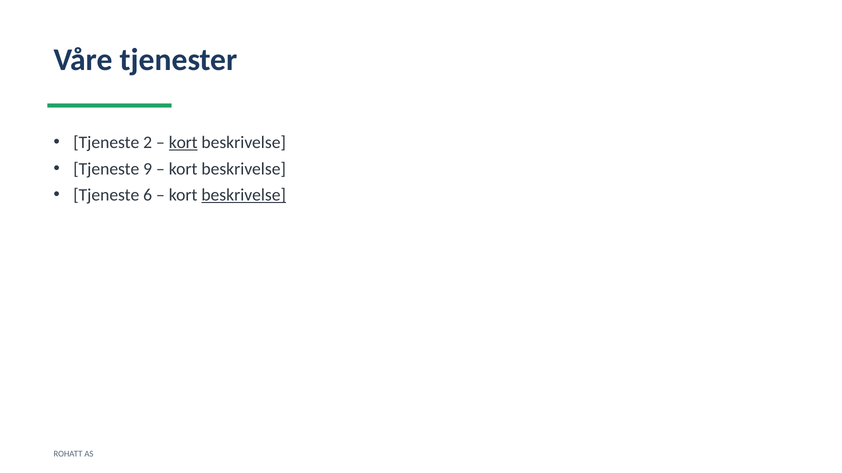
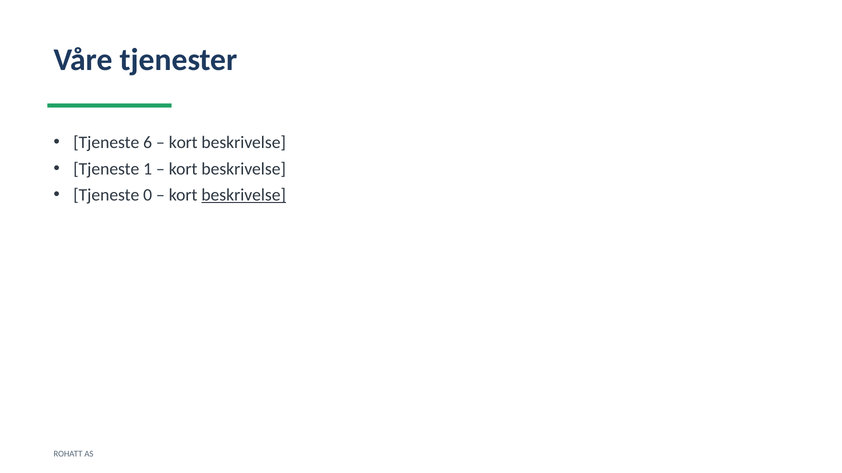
2: 2 -> 6
kort at (183, 143) underline: present -> none
9: 9 -> 1
6: 6 -> 0
